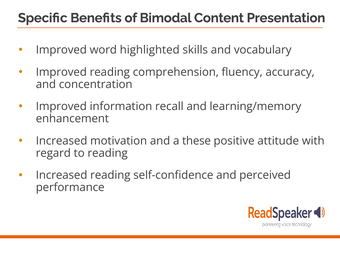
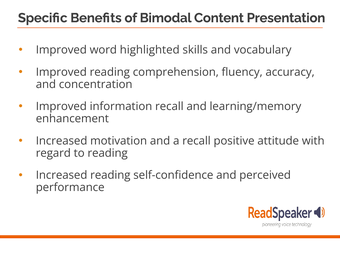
a these: these -> recall
